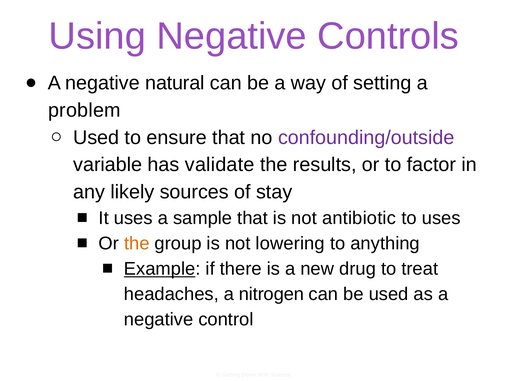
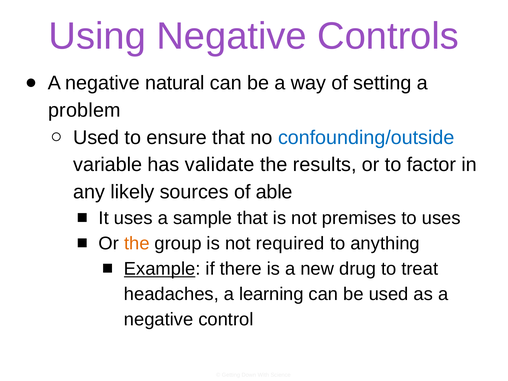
confounding/outside colour: purple -> blue
stay: stay -> able
antibiotic: antibiotic -> premises
lowering: lowering -> required
nitrogen: nitrogen -> learning
